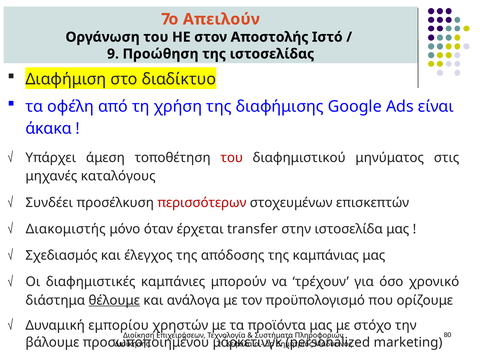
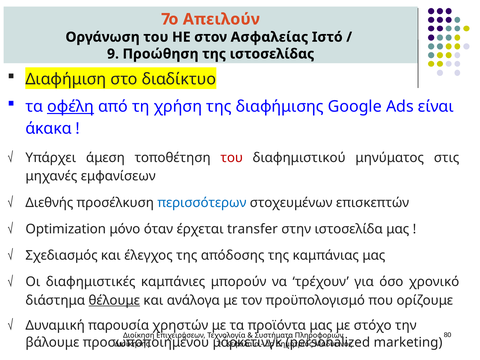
Αποστολής: Αποστολής -> Ασφαλείας
οφέλη underline: none -> present
καταλόγους: καταλόγους -> εμφανίσεων
Συνδέει: Συνδέει -> Διεθνής
περισσότερων colour: red -> blue
Διακομιστής: Διακομιστής -> Optimization
εμπορίου: εμπορίου -> παρουσία
